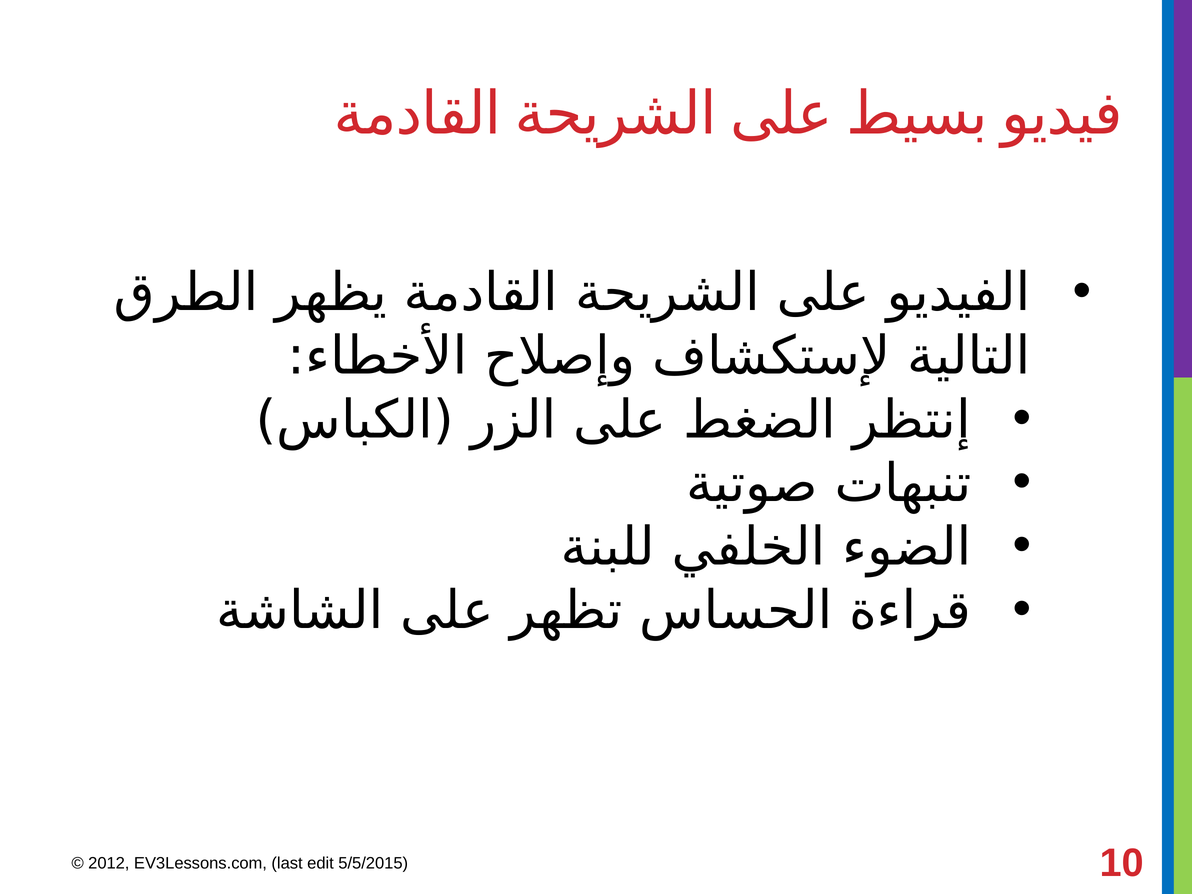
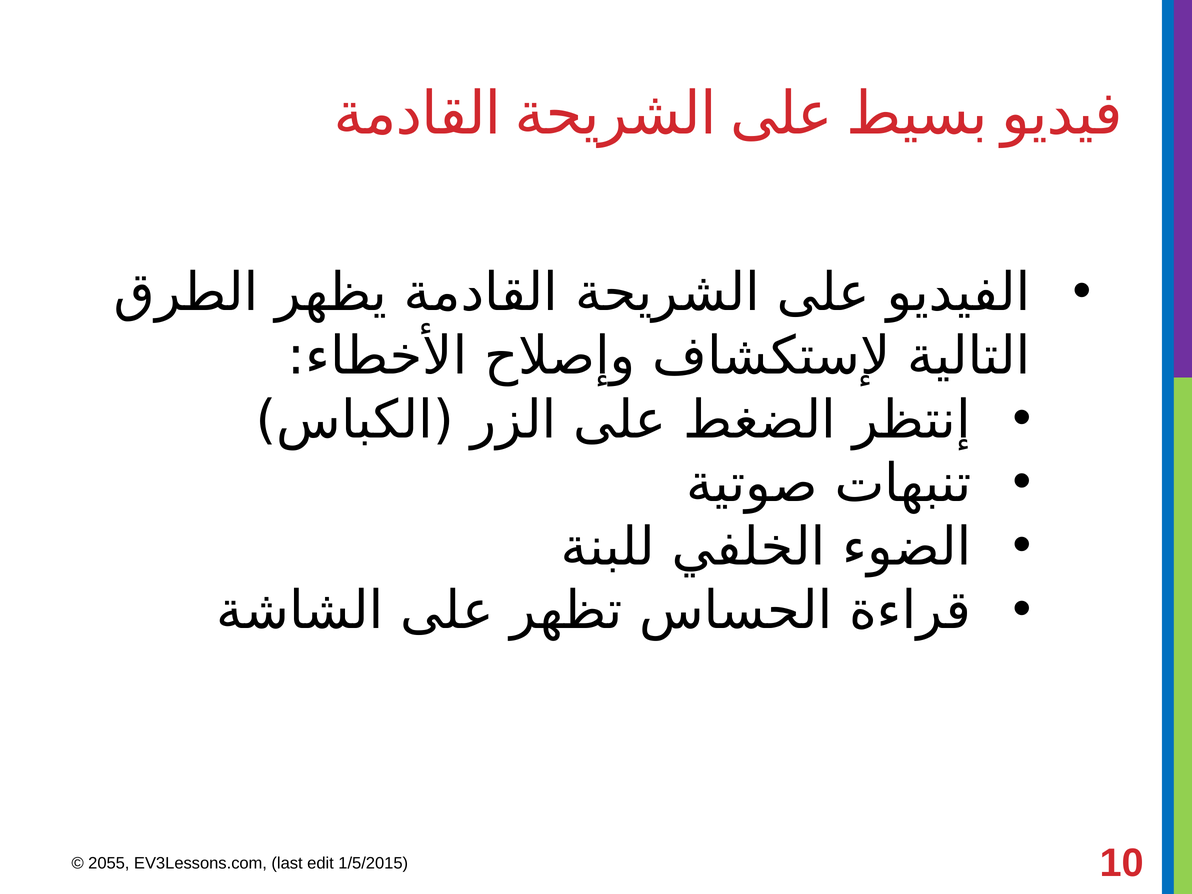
2012: 2012 -> 2055
5/5/2015: 5/5/2015 -> 1/5/2015
